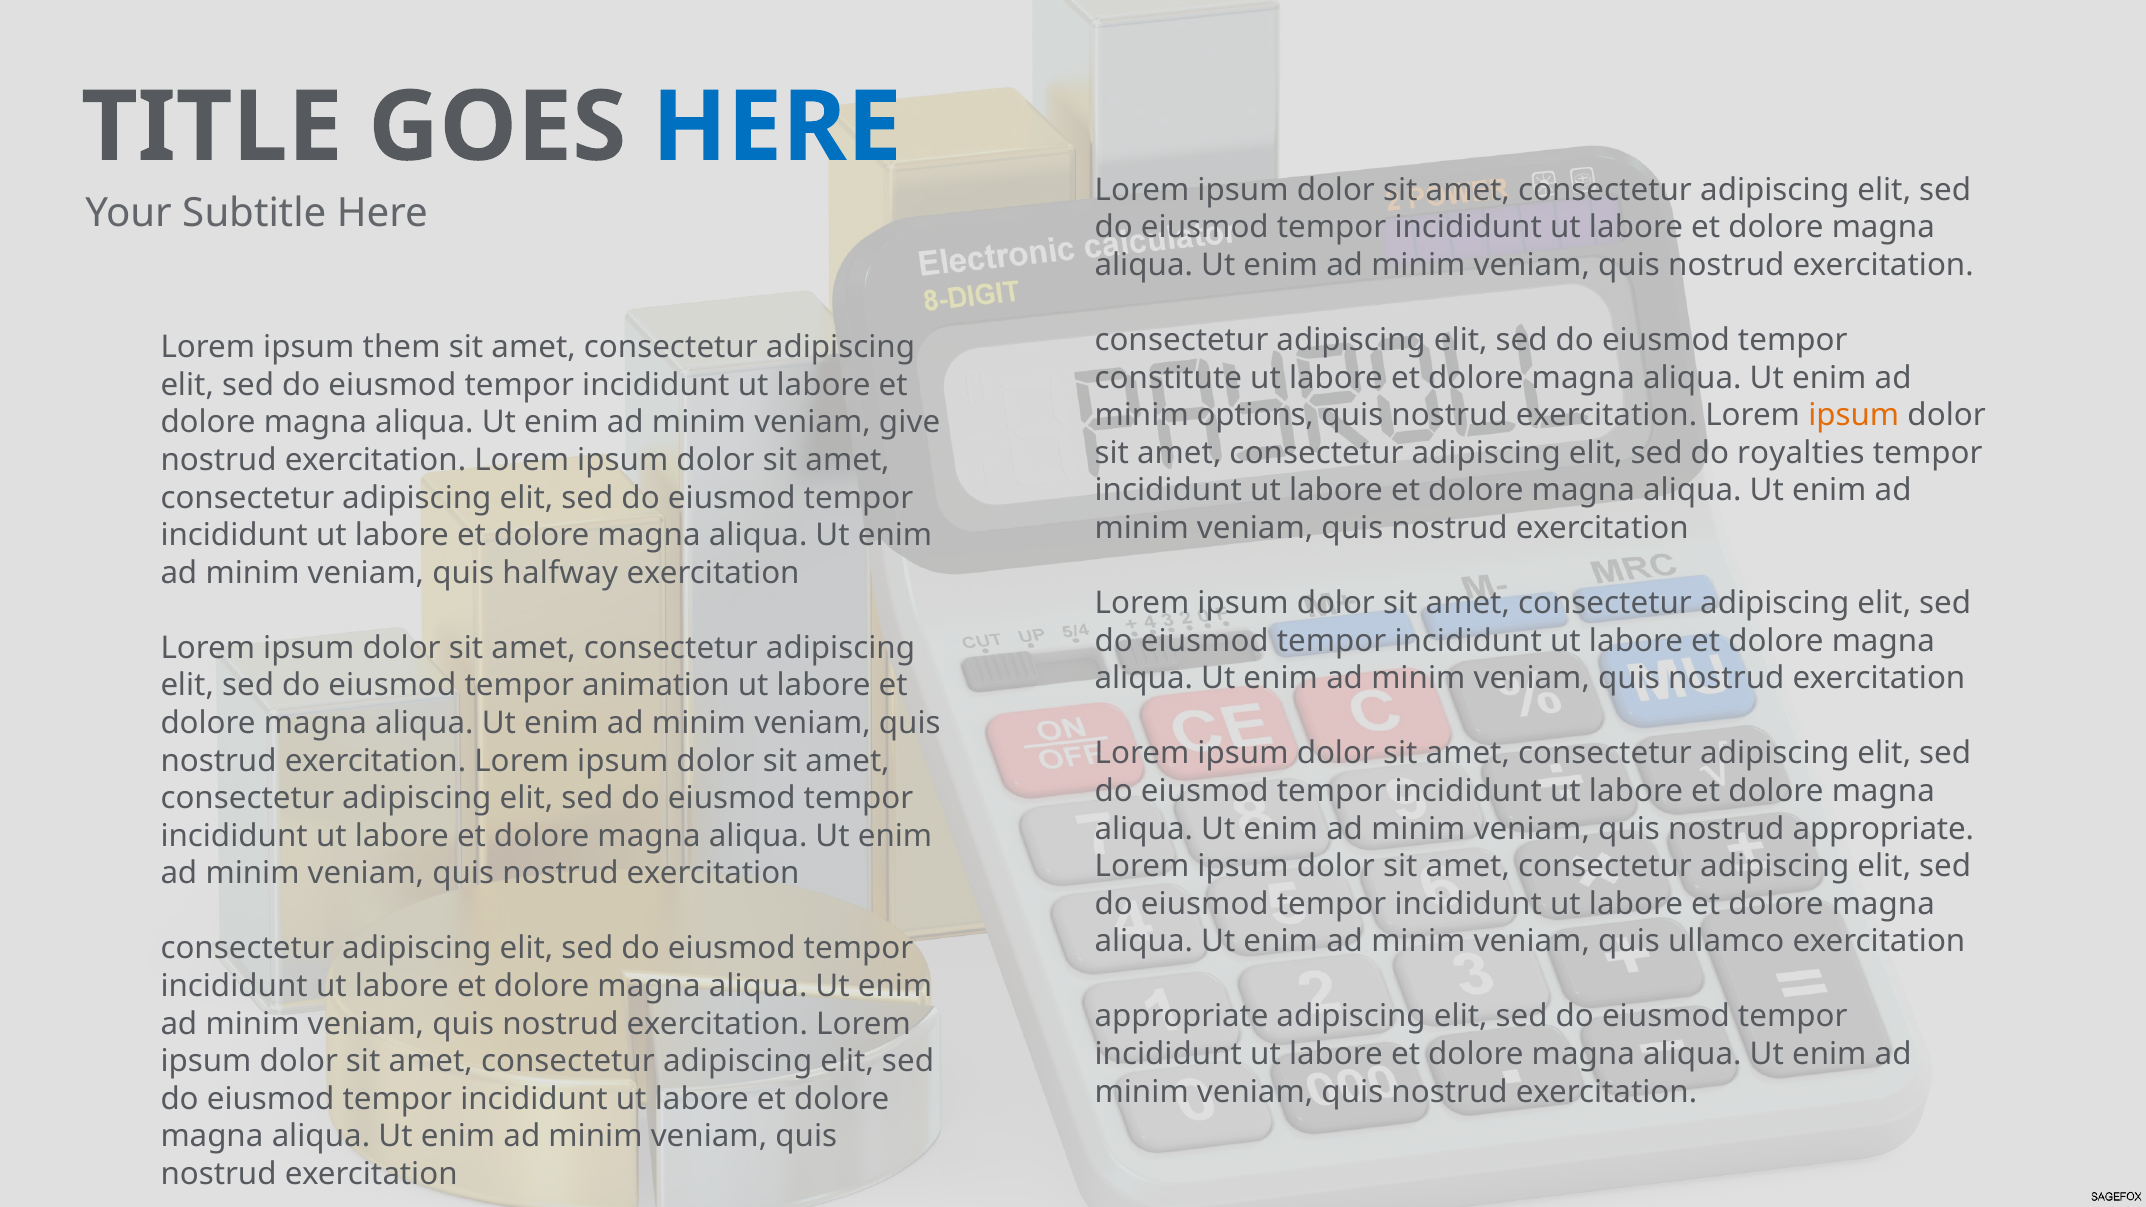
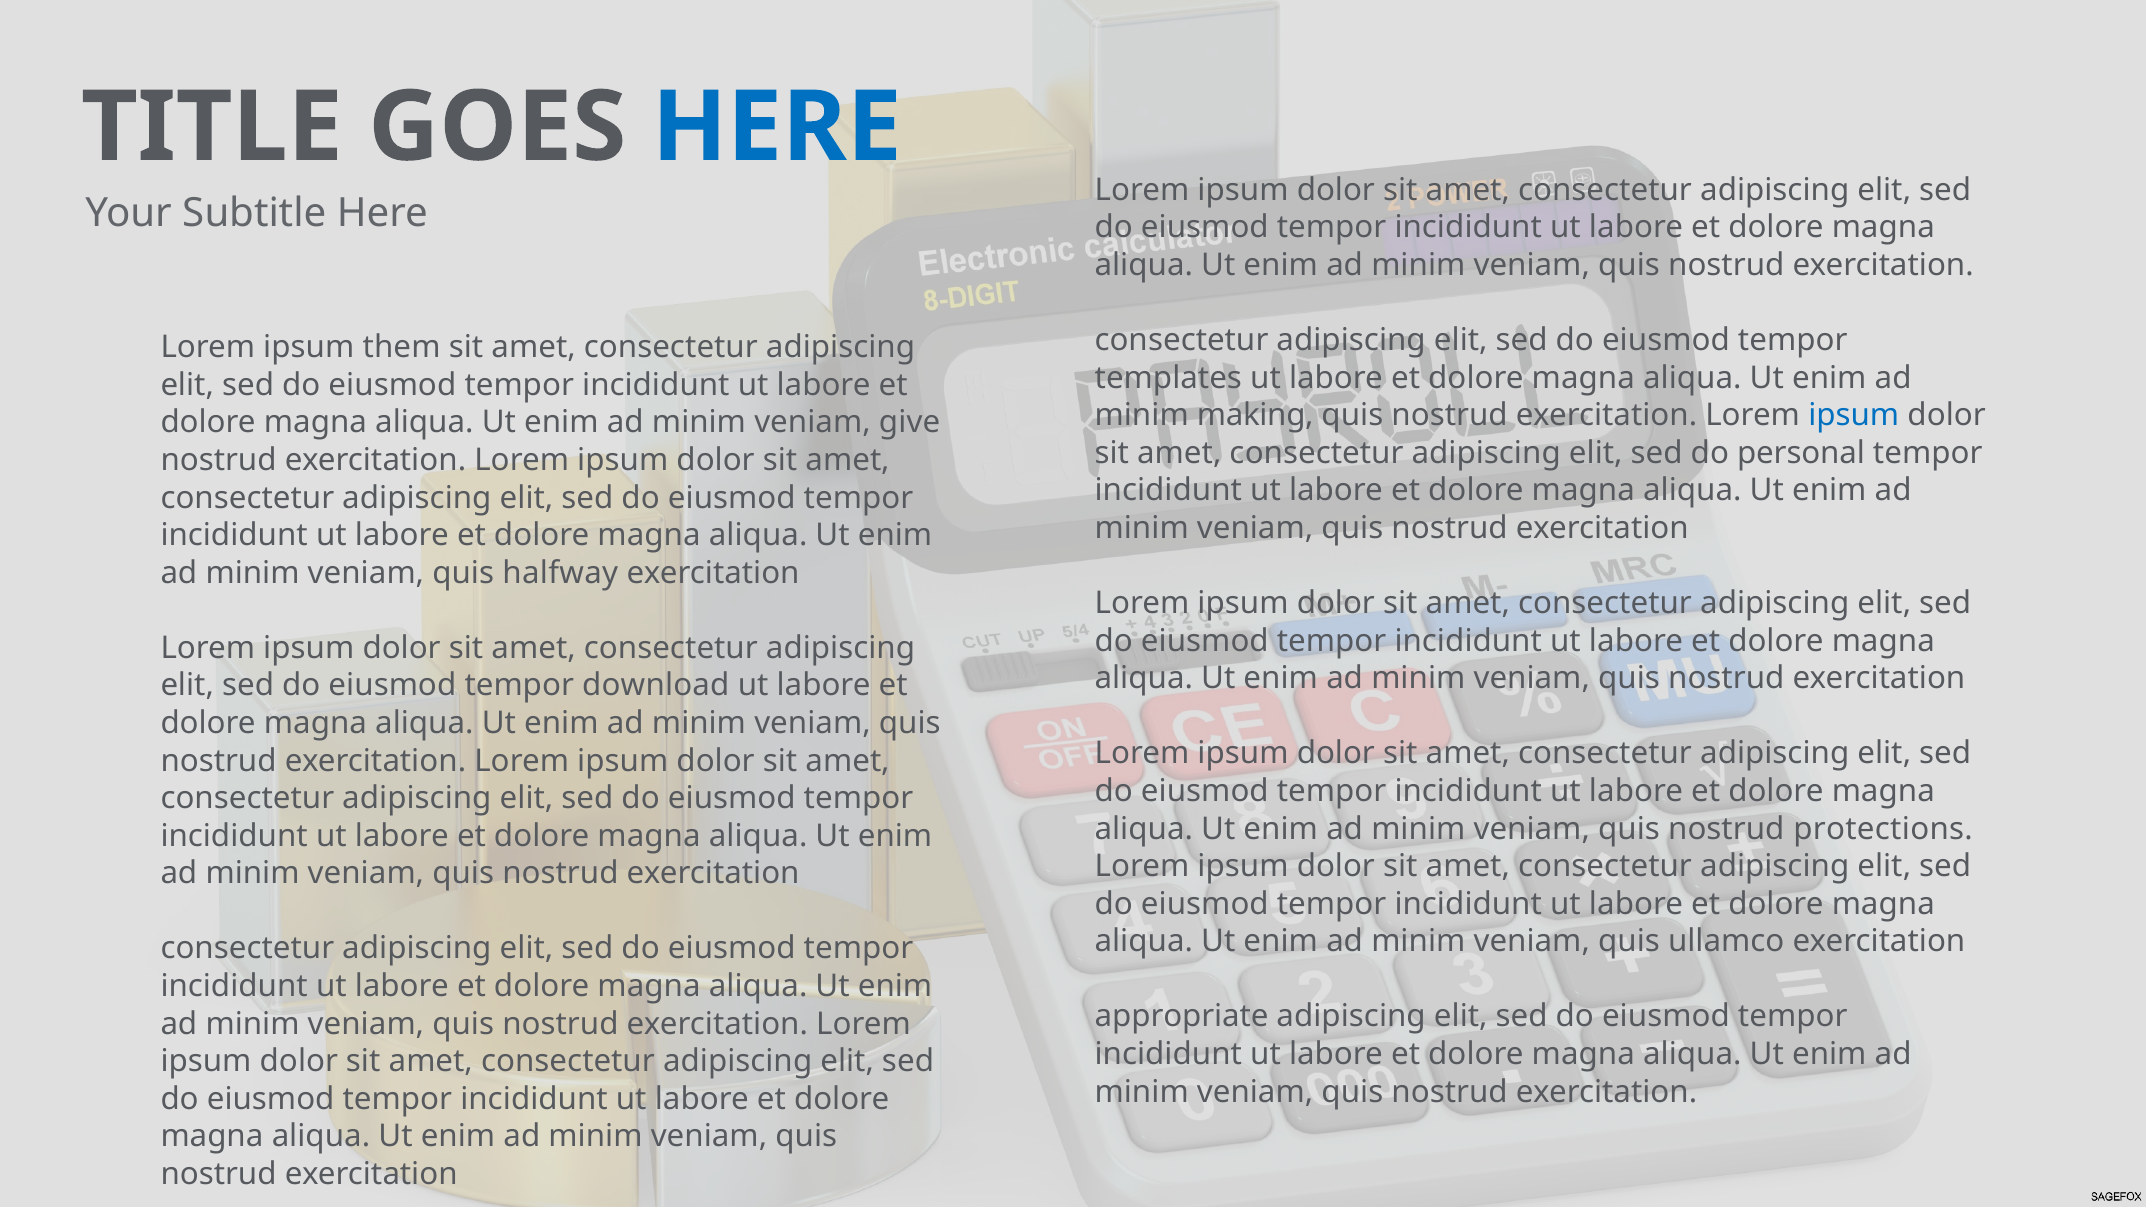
constitute: constitute -> templates
options: options -> making
ipsum at (1854, 415) colour: orange -> blue
royalties: royalties -> personal
animation: animation -> download
nostrud appropriate: appropriate -> protections
